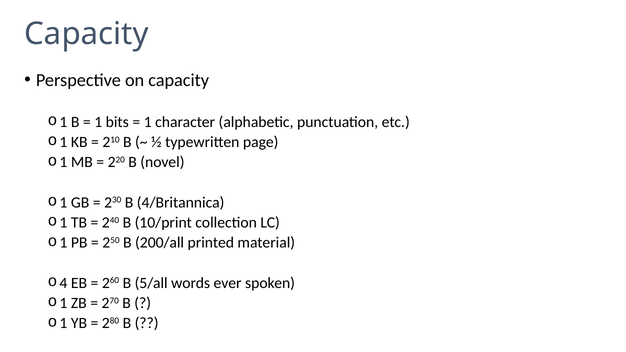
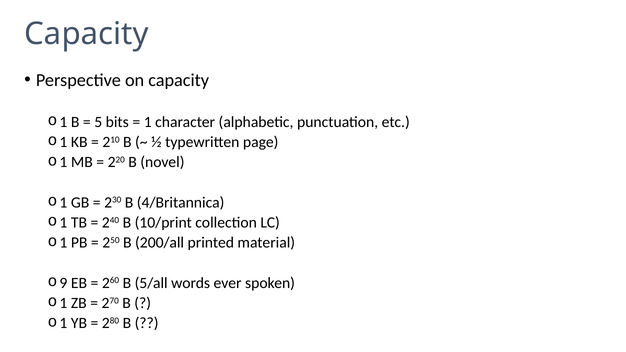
1 at (98, 122): 1 -> 5
4: 4 -> 9
